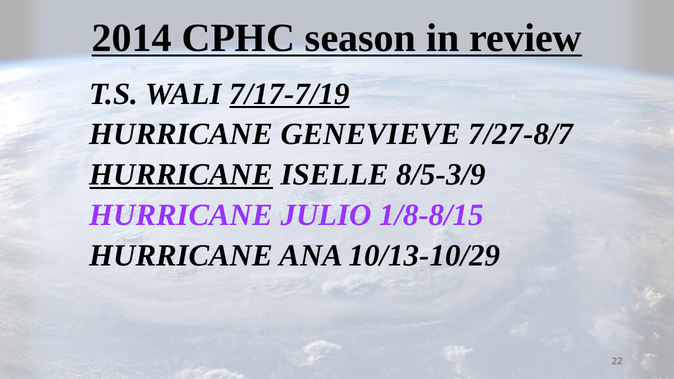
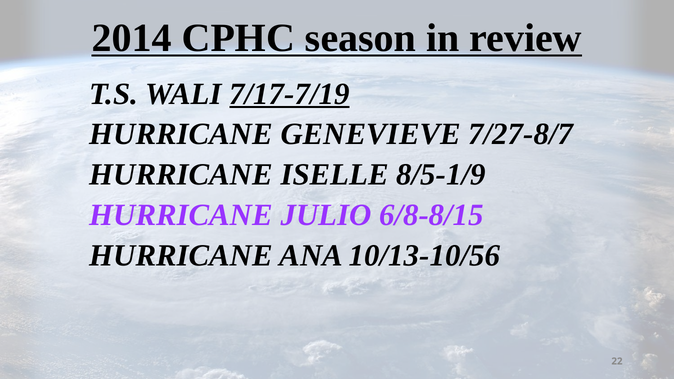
HURRICANE at (181, 175) underline: present -> none
8/5-3/9: 8/5-3/9 -> 8/5-1/9
1/8-8/15: 1/8-8/15 -> 6/8-8/15
10/13-10/29: 10/13-10/29 -> 10/13-10/56
